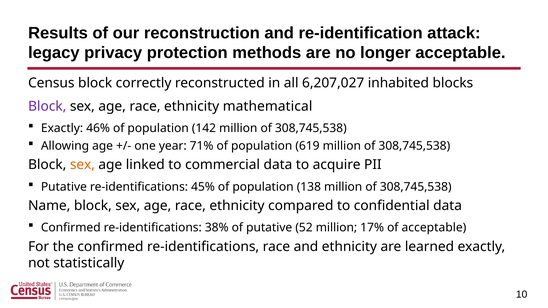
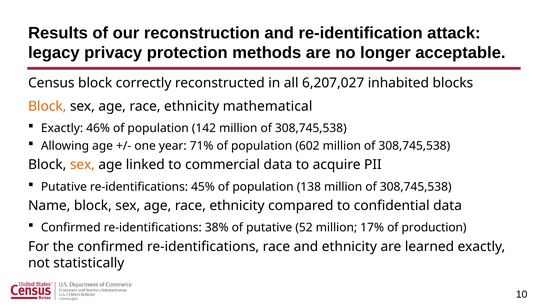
Block at (47, 106) colour: purple -> orange
619: 619 -> 602
of acceptable: acceptable -> production
